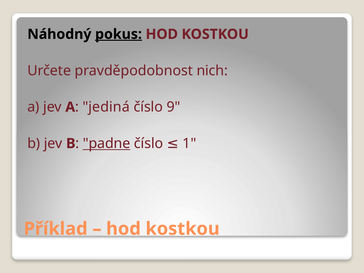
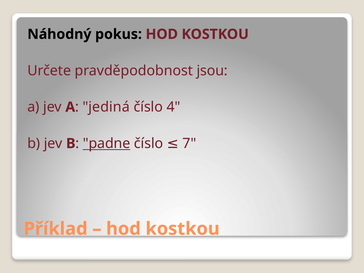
pokus underline: present -> none
nich: nich -> jsou
9: 9 -> 4
1: 1 -> 7
